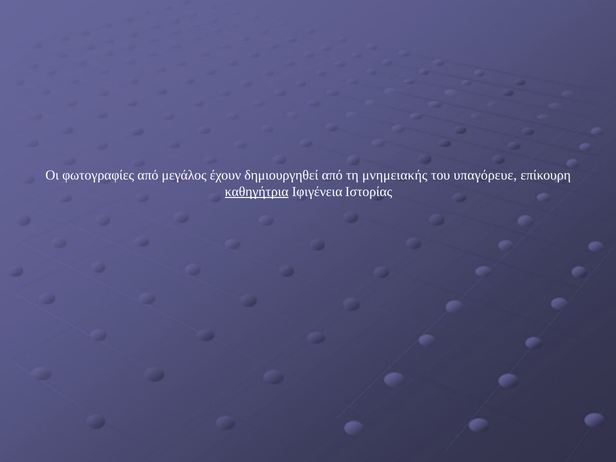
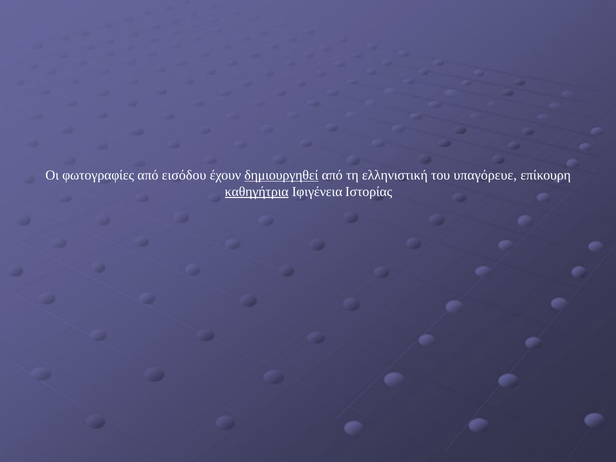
μεγάλος: μεγάλος -> εισόδου
δημιουργηθεί underline: none -> present
μνημειακής: μνημειακής -> ελληνιστική
